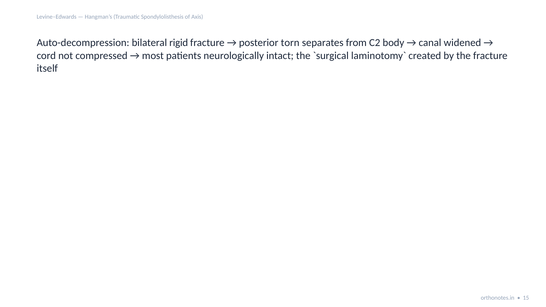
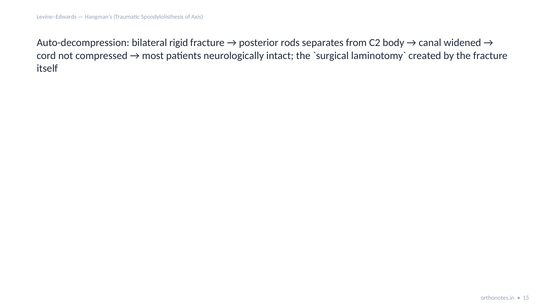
torn: torn -> rods
